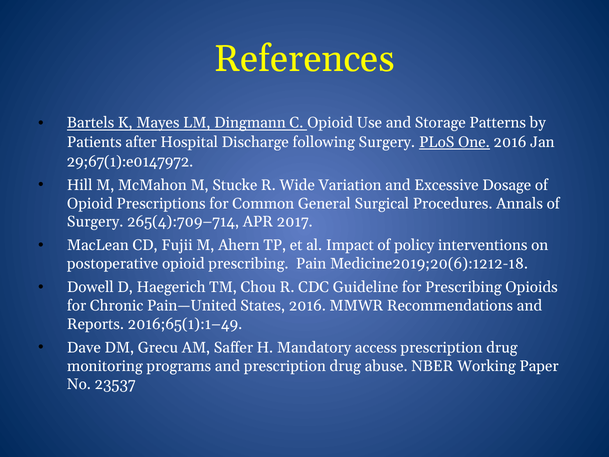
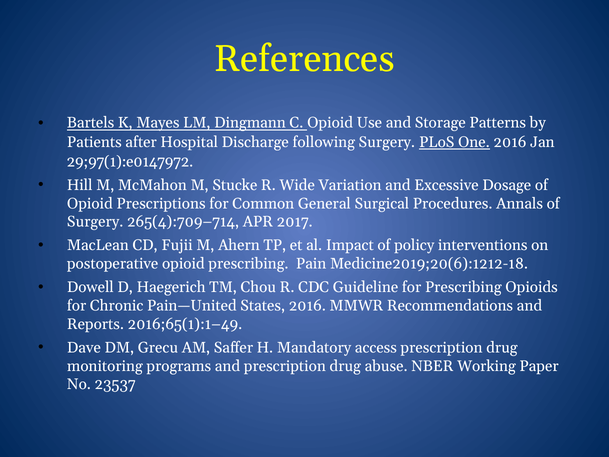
29;67(1):e0147972: 29;67(1):e0147972 -> 29;97(1):e0147972
